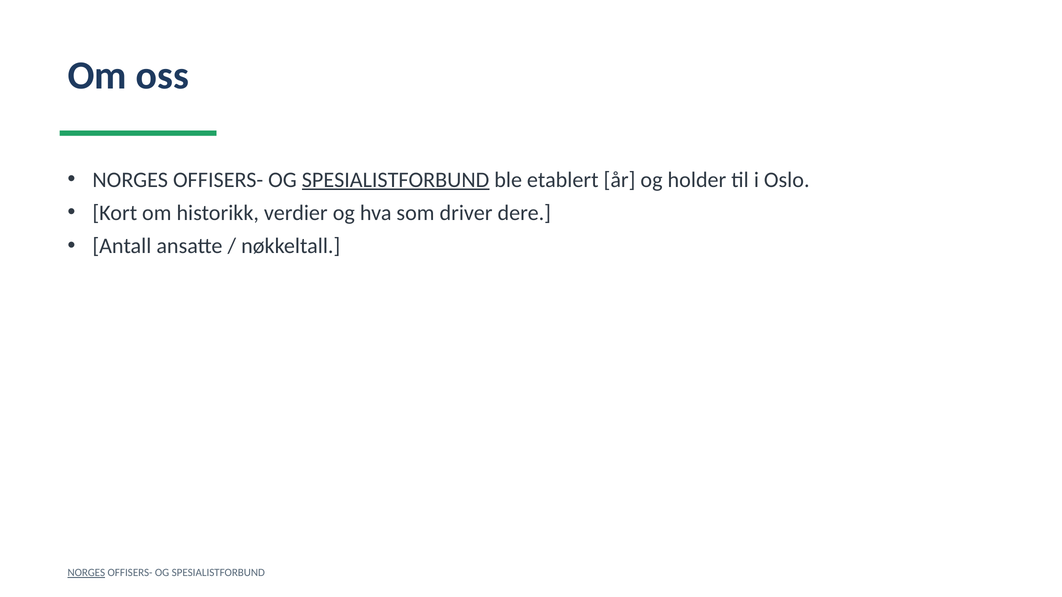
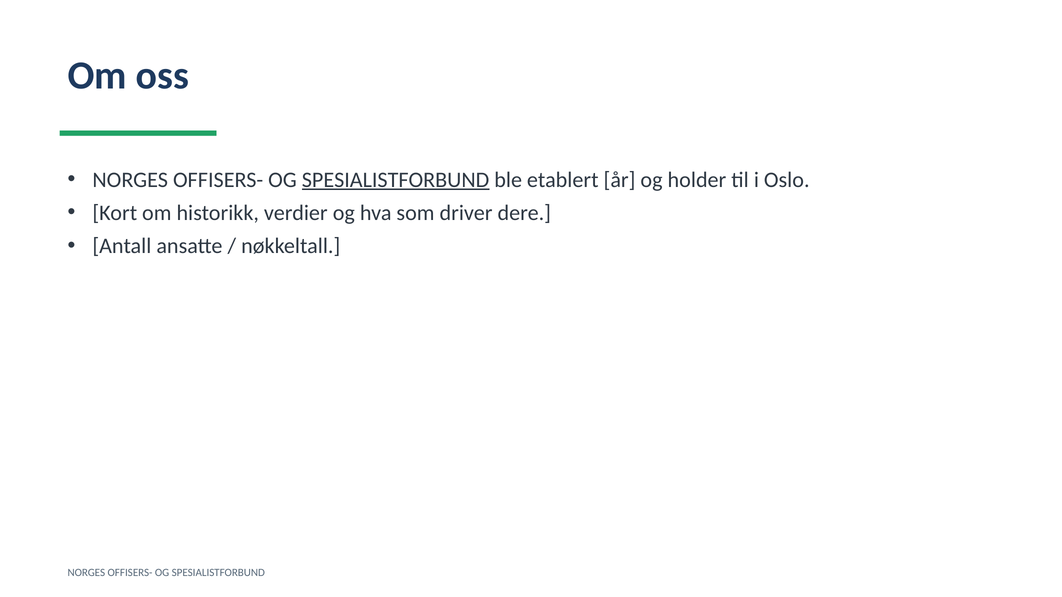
NORGES at (86, 573) underline: present -> none
